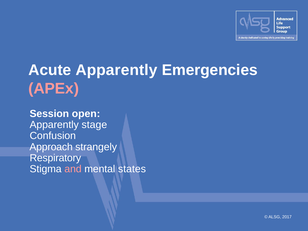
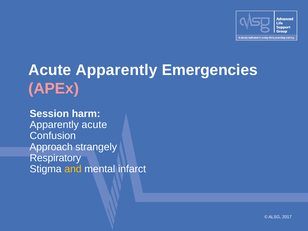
open: open -> harm
Apparently stage: stage -> acute
and colour: pink -> yellow
states: states -> infarct
